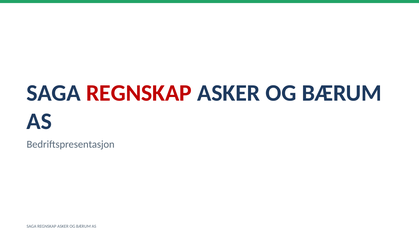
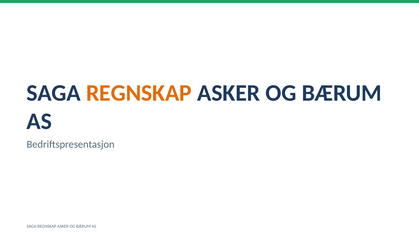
REGNSKAP at (139, 93) colour: red -> orange
